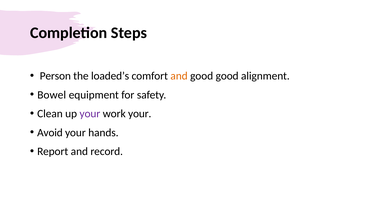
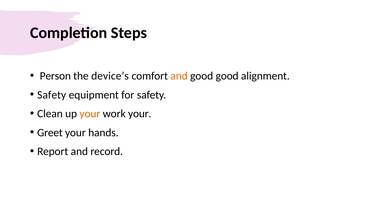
loaded’s: loaded’s -> device’s
Bowel at (52, 95): Bowel -> Safety
your at (90, 114) colour: purple -> orange
Avoid: Avoid -> Greet
